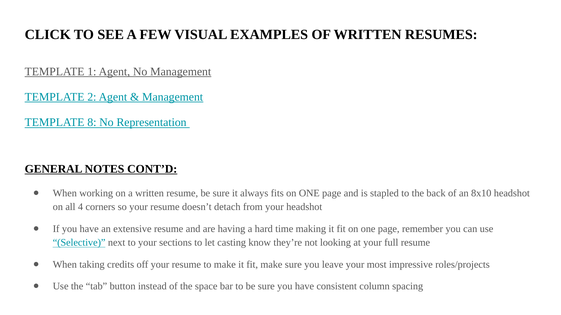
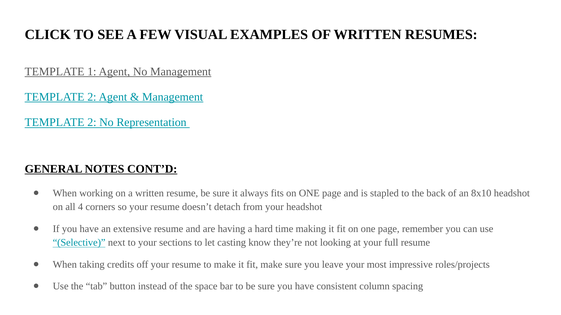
8 at (92, 123): 8 -> 2
